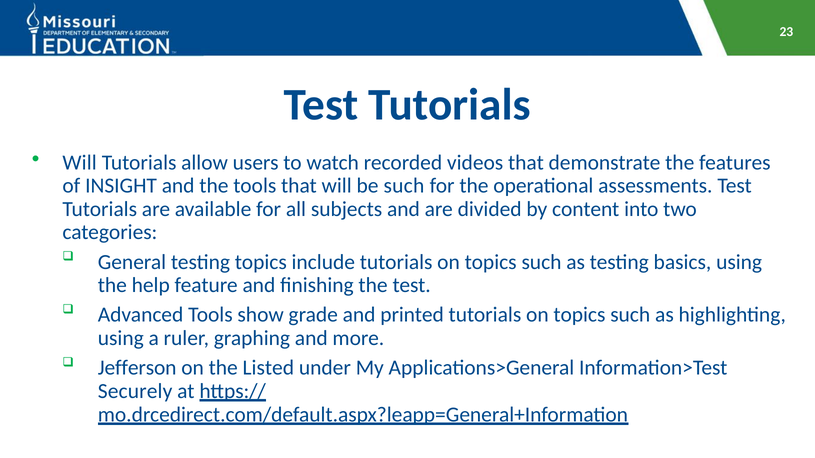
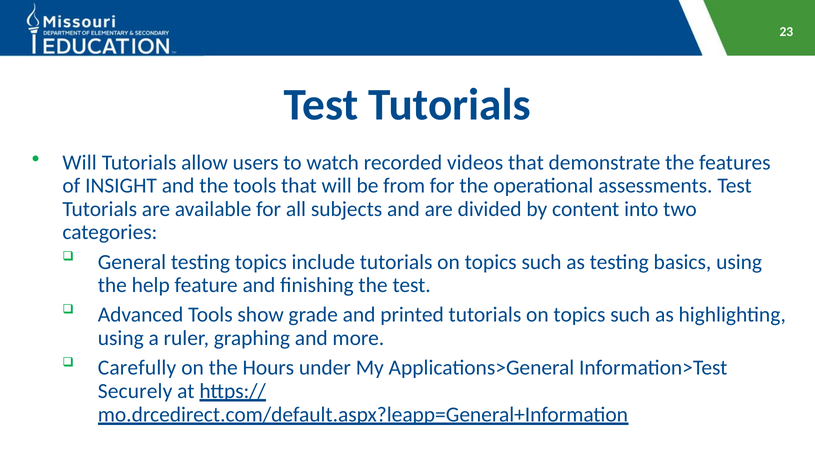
be such: such -> from
Jefferson: Jefferson -> Carefully
Listed: Listed -> Hours
